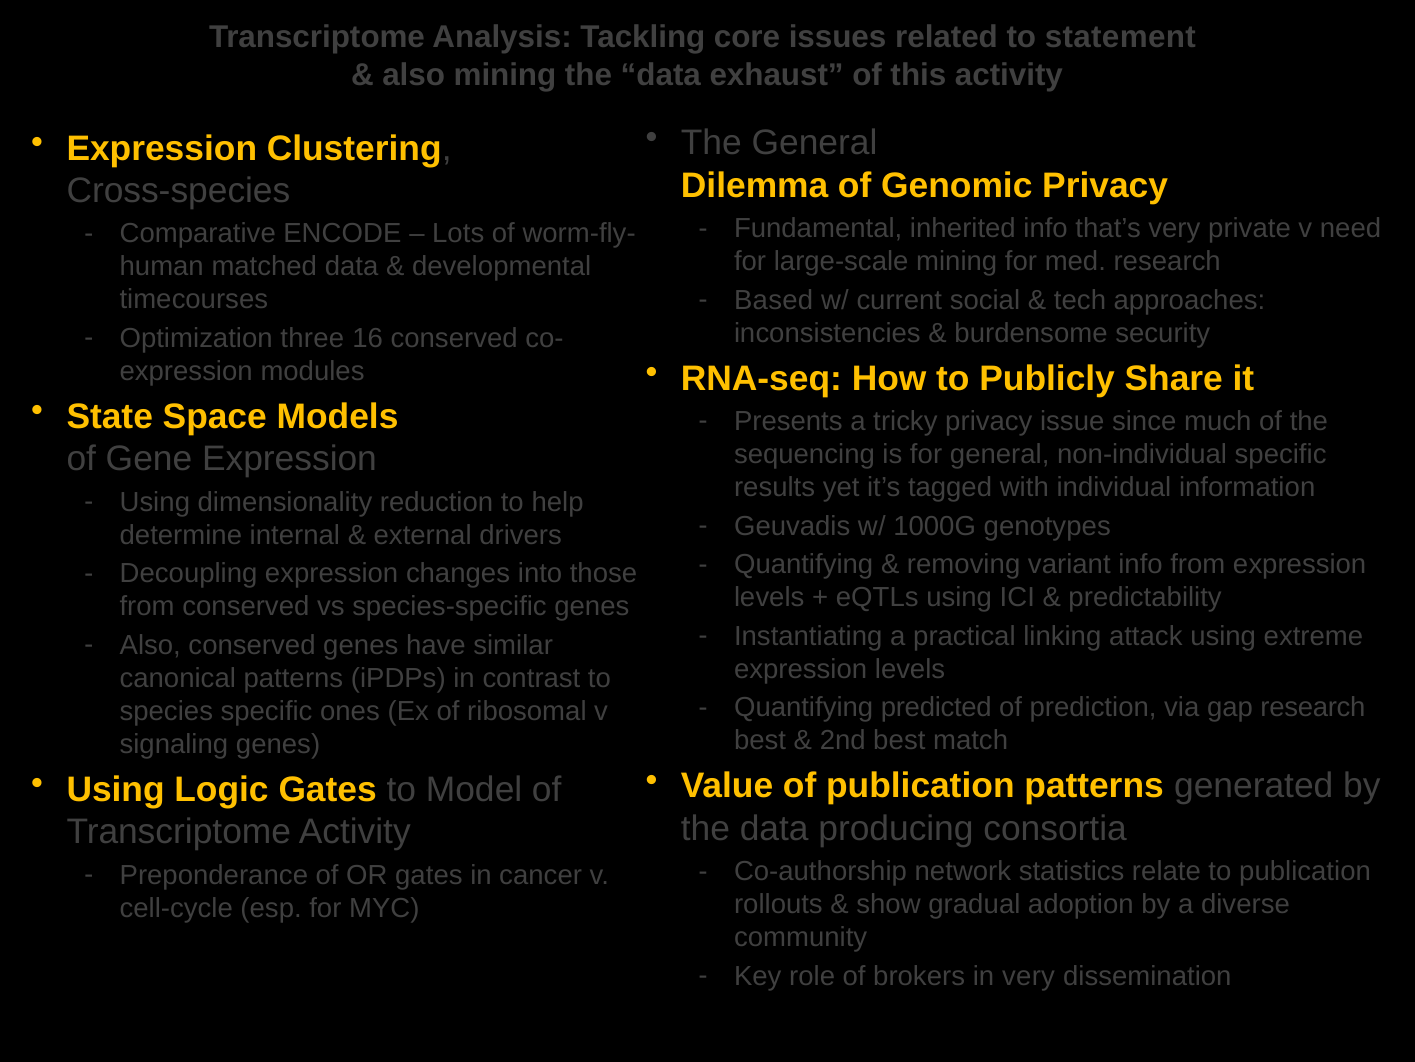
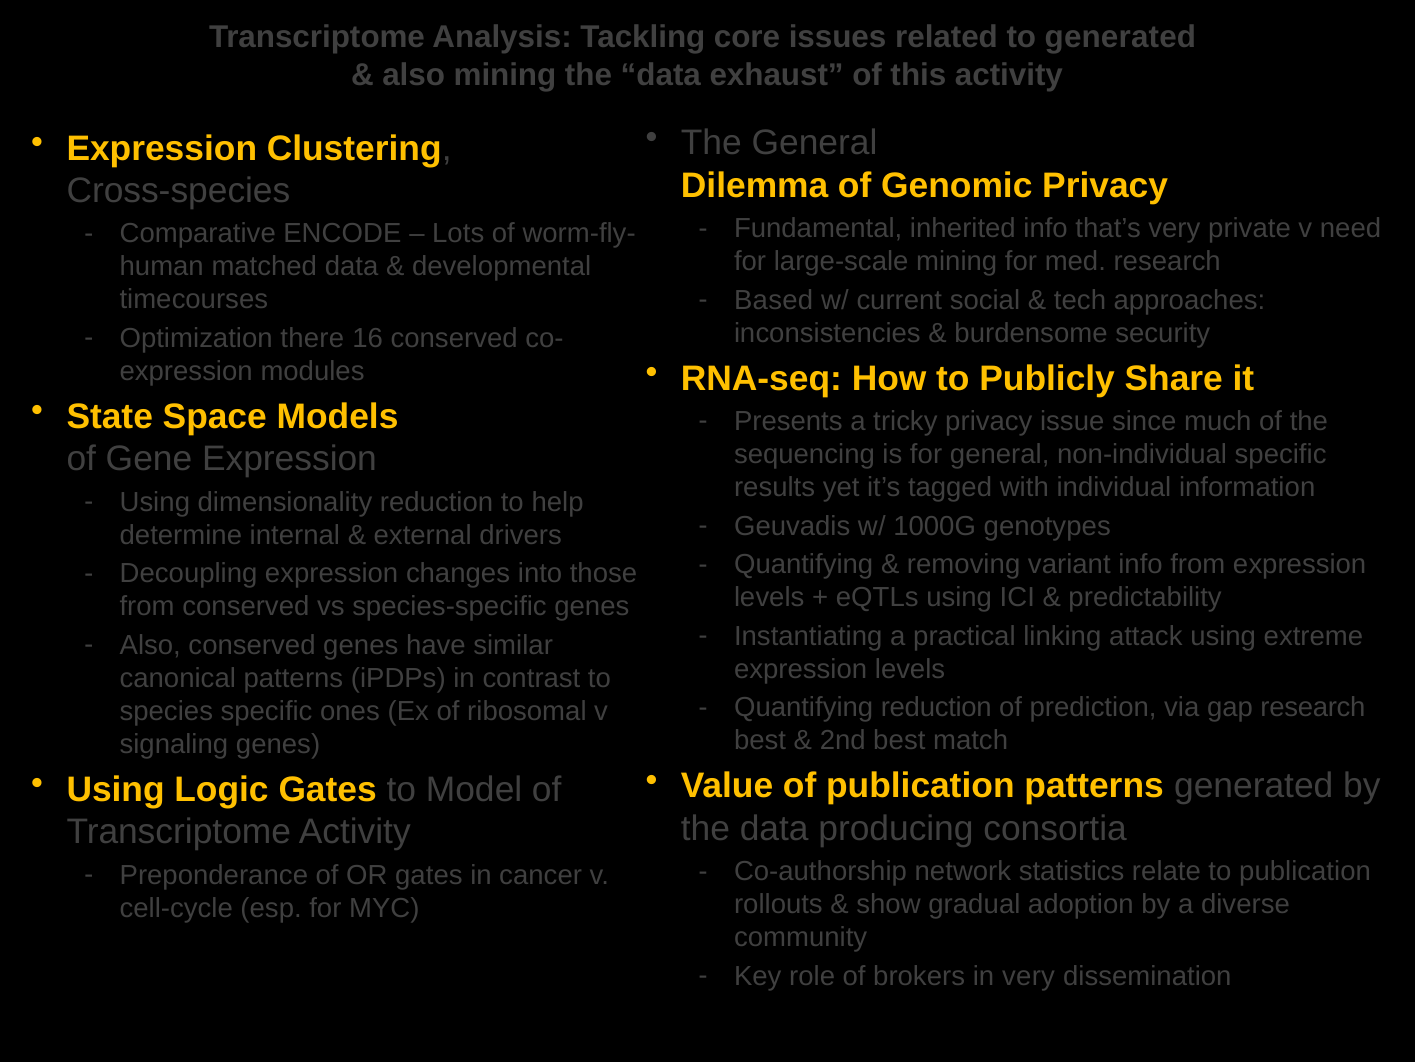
to statement: statement -> generated
three: three -> there
Quantifying predicted: predicted -> reduction
